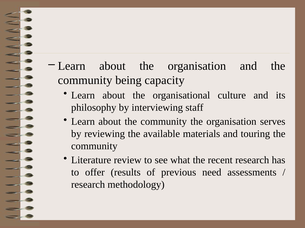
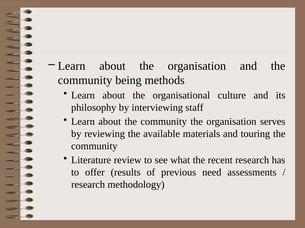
capacity: capacity -> methods
